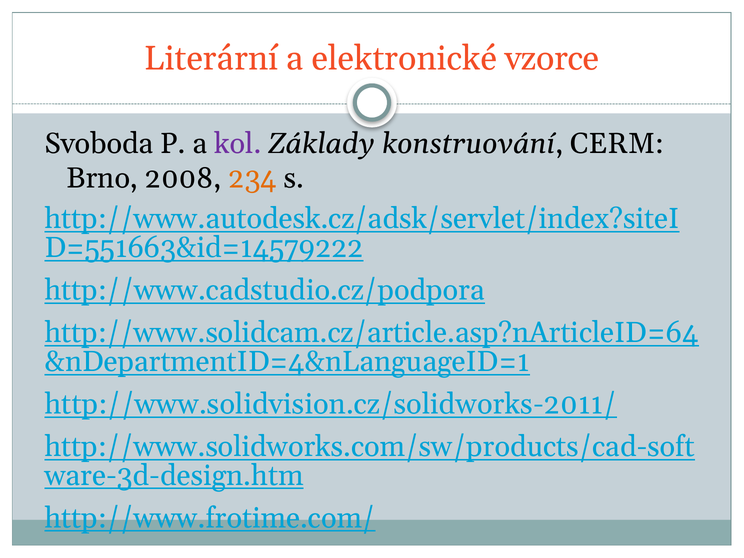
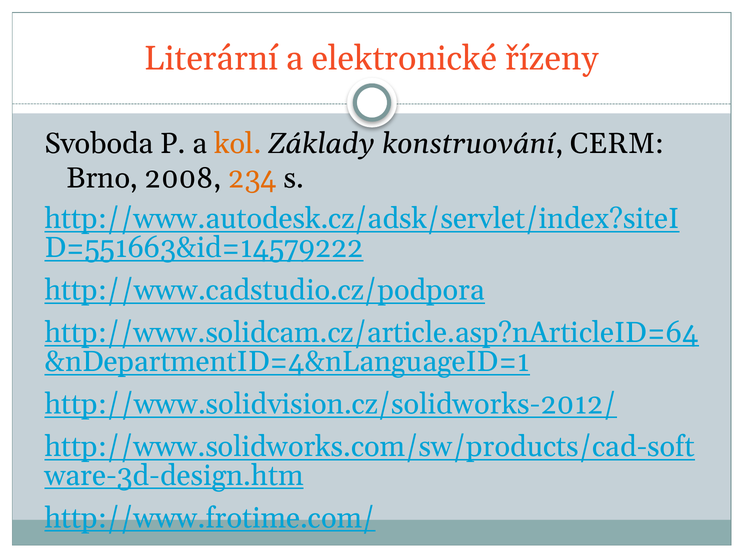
vzorce: vzorce -> řízeny
kol colour: purple -> orange
http://www.solidvision.cz/solidworks-2011/: http://www.solidvision.cz/solidworks-2011/ -> http://www.solidvision.cz/solidworks-2012/
